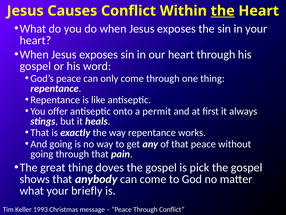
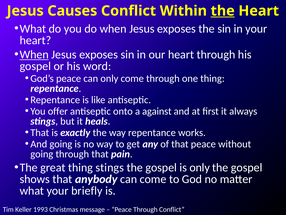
When at (34, 54) underline: none -> present
permit: permit -> against
thing doves: doves -> stings
is pick: pick -> only
